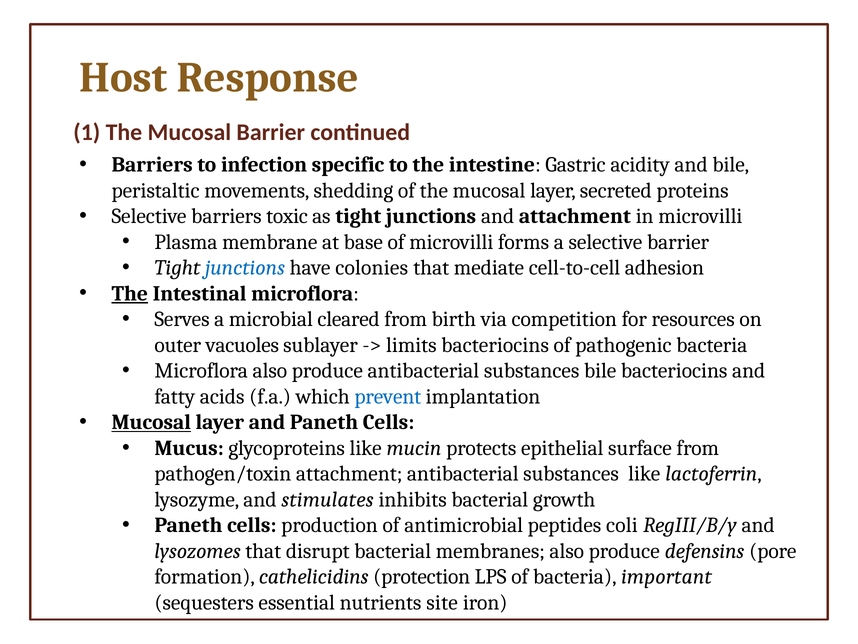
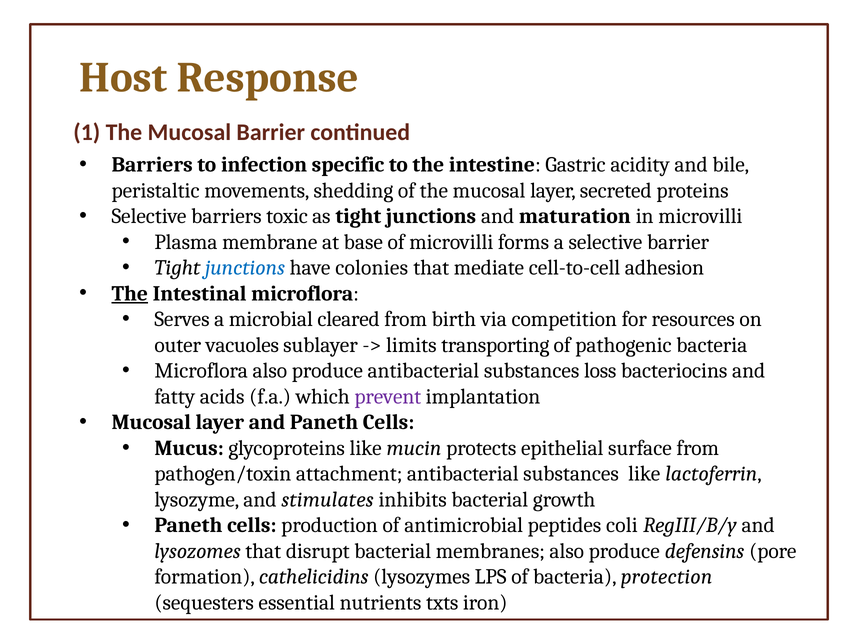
and attachment: attachment -> maturation
limits bacteriocins: bacteriocins -> transporting
substances bile: bile -> loss
prevent colour: blue -> purple
Mucosal at (151, 422) underline: present -> none
protection: protection -> lysozymes
important: important -> protection
site: site -> txts
